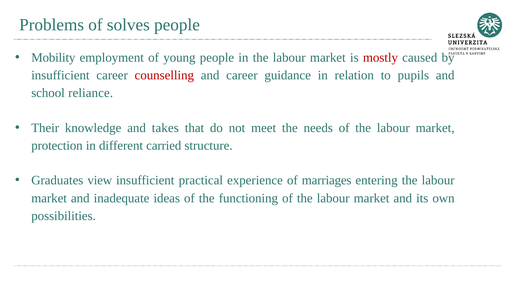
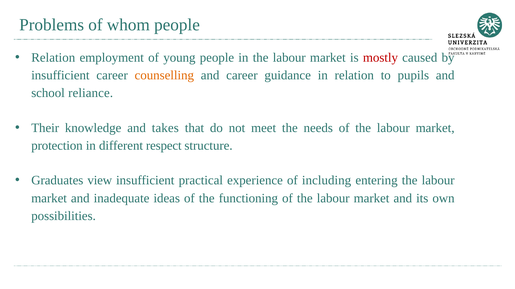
solves: solves -> whom
Mobility at (53, 58): Mobility -> Relation
counselling colour: red -> orange
carried: carried -> respect
marriages: marriages -> including
